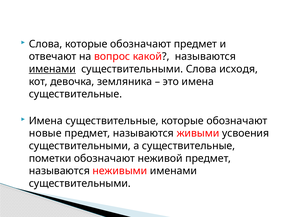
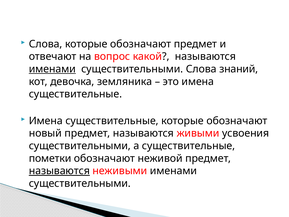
исходя: исходя -> знаний
новые: новые -> новый
называются at (59, 171) underline: none -> present
